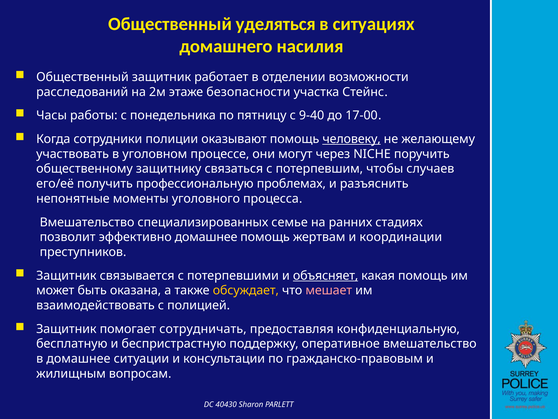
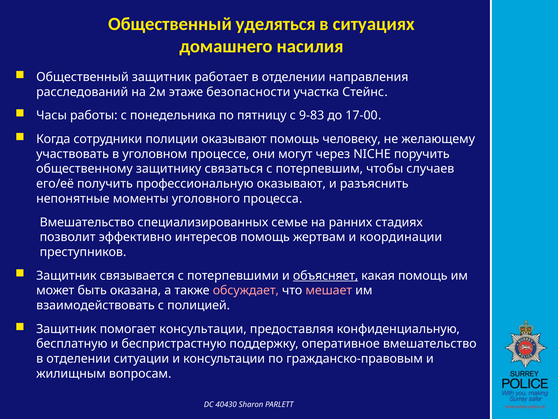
возможности: возможности -> направления
9-40: 9-40 -> 9-83
человеку underline: present -> none
профессиональную проблемах: проблемах -> оказывают
эффективно домашнее: домашнее -> интересов
обсуждает colour: yellow -> pink
помогает сотрудничать: сотрудничать -> консультации
домашнее at (78, 358): домашнее -> отделении
